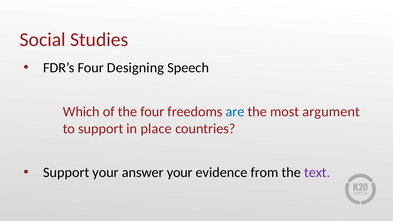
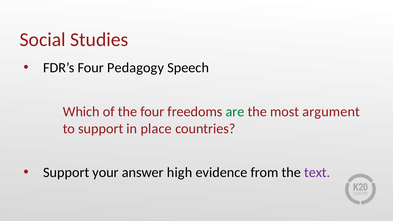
Designing: Designing -> Pedagogy
are colour: blue -> green
answer your: your -> high
